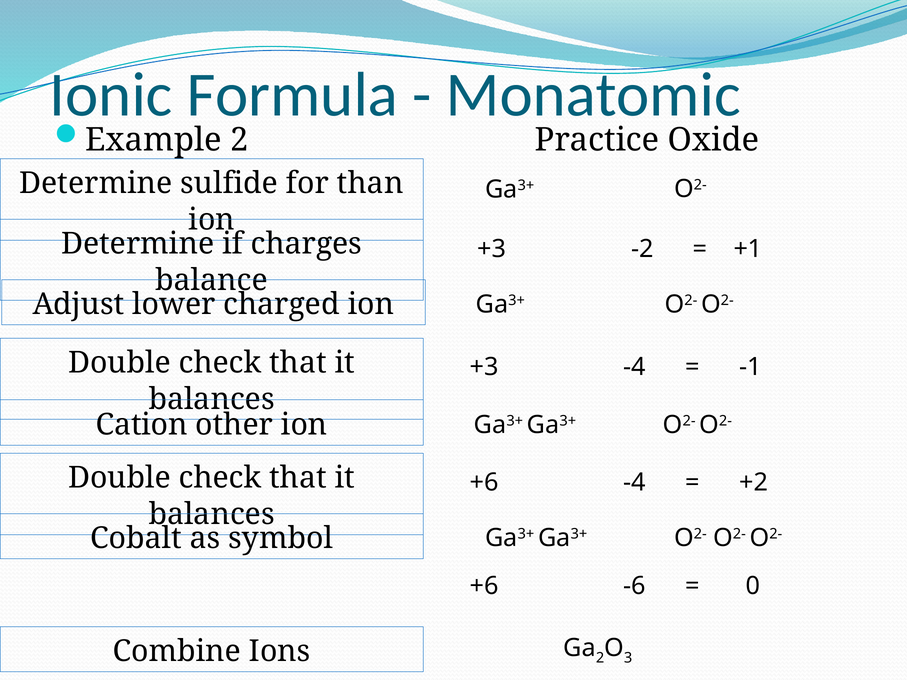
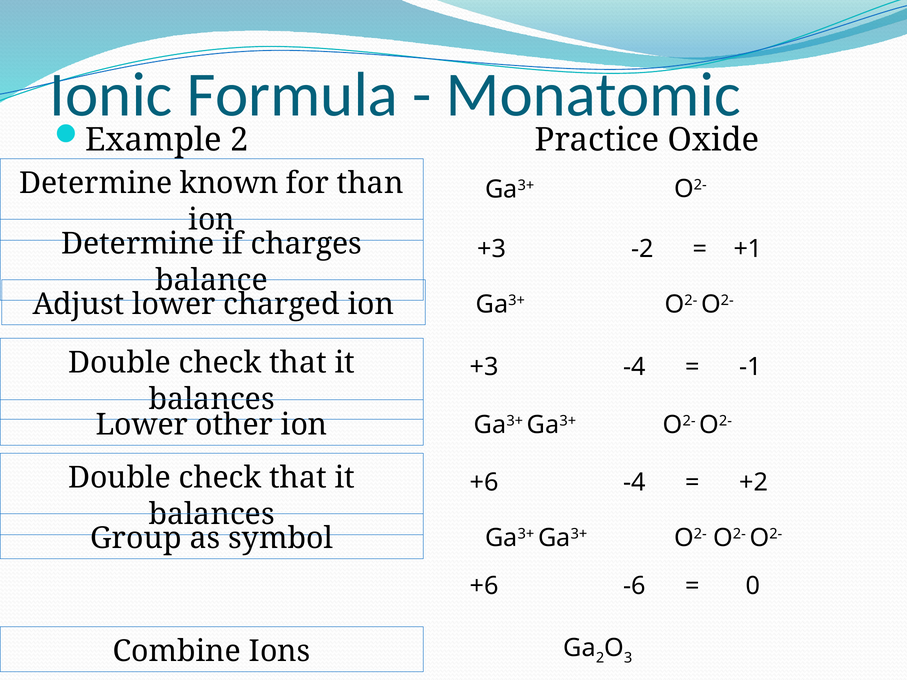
sulfide: sulfide -> known
Cation at (142, 425): Cation -> Lower
Cobalt: Cobalt -> Group
